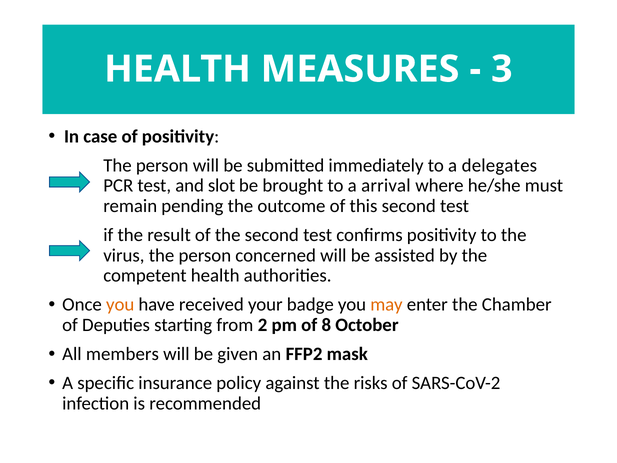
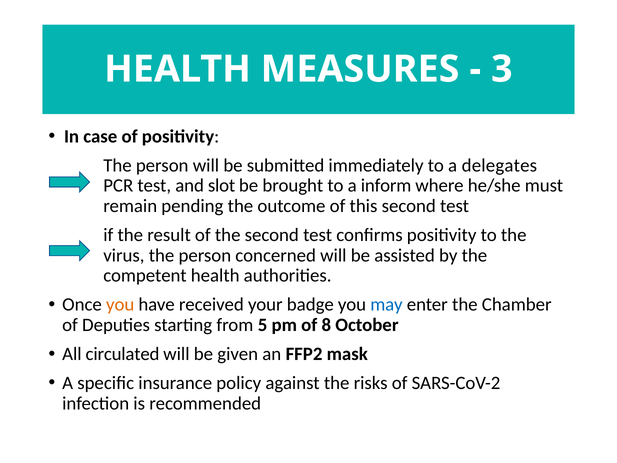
arrival: arrival -> inform
may colour: orange -> blue
2: 2 -> 5
members: members -> circulated
